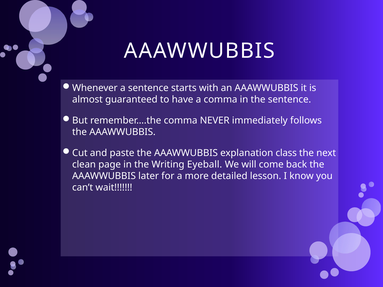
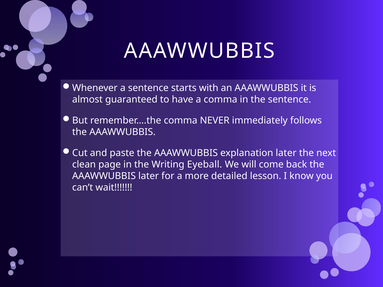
explanation class: class -> later
